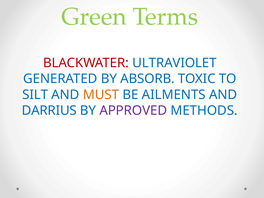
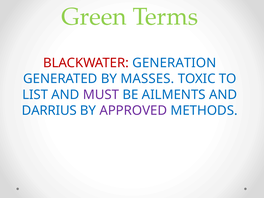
ULTRAVIOLET: ULTRAVIOLET -> GENERATION
ABSORB: ABSORB -> MASSES
SILT: SILT -> LIST
MUST colour: orange -> purple
